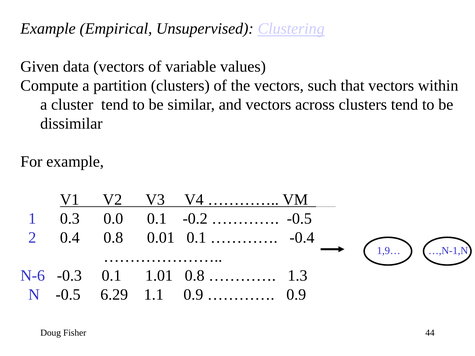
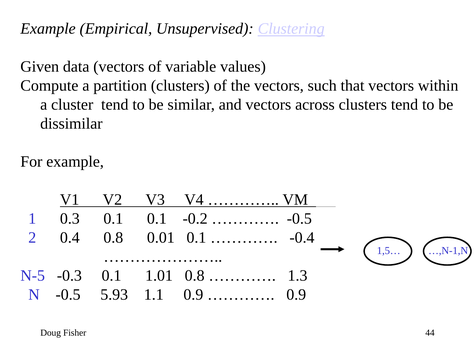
0.3 0.0: 0.0 -> 0.1
1,9…: 1,9… -> 1,5…
N-6: N-6 -> N-5
6.29: 6.29 -> 5.93
